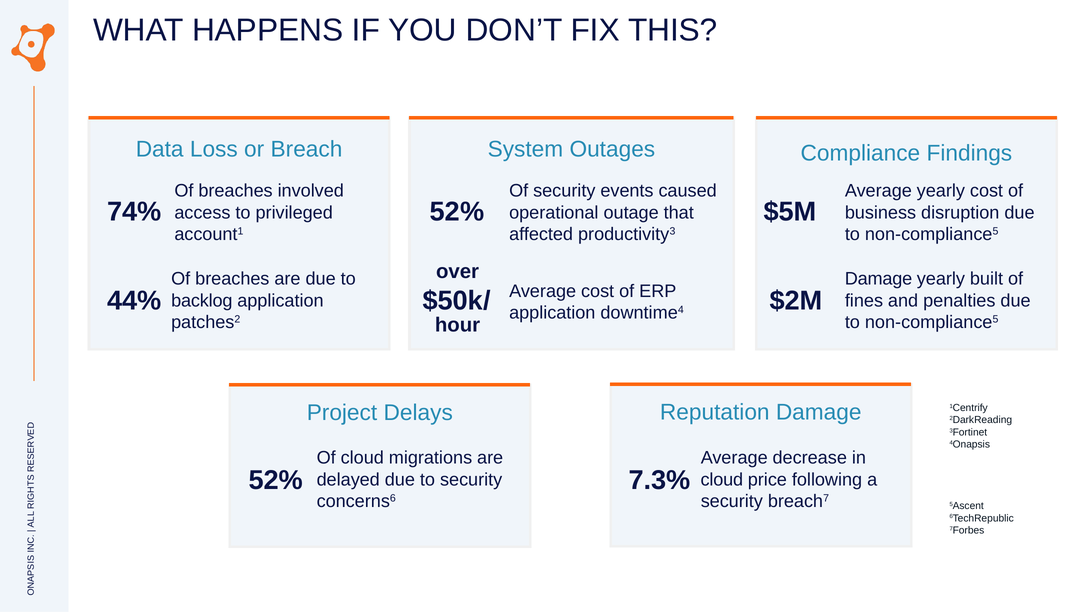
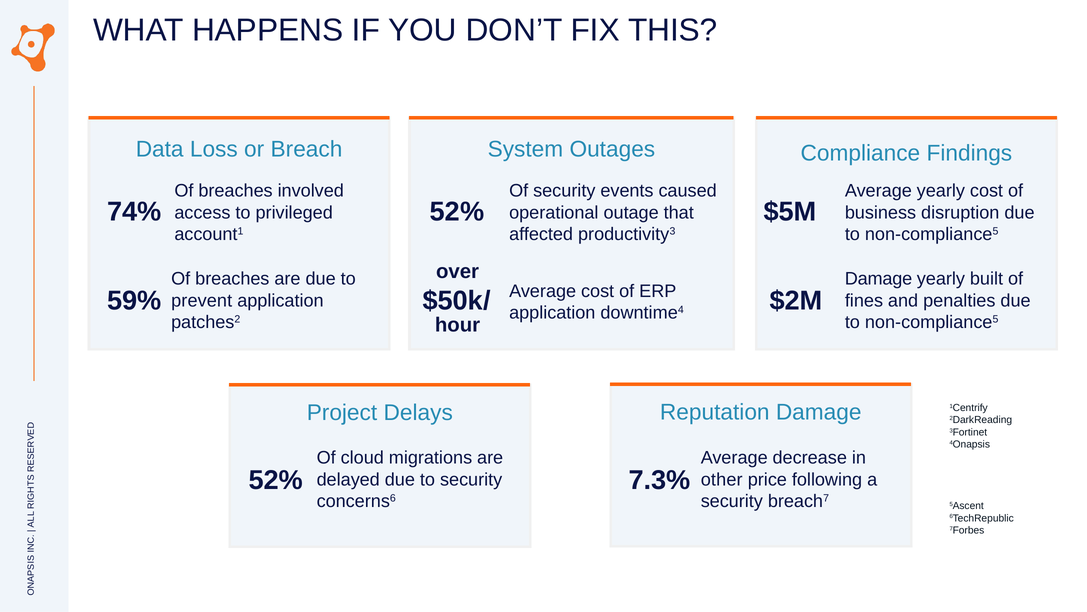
44%: 44% -> 59%
backlog: backlog -> prevent
cloud at (722, 479): cloud -> other
